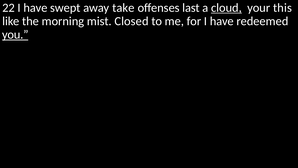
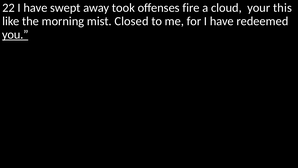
take: take -> took
last: last -> fire
cloud underline: present -> none
